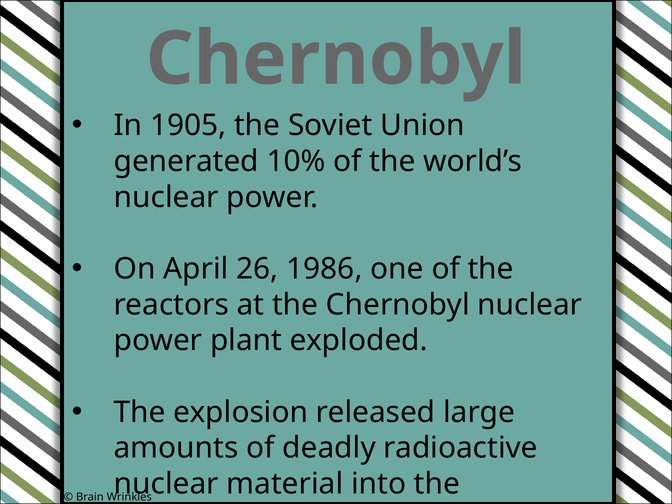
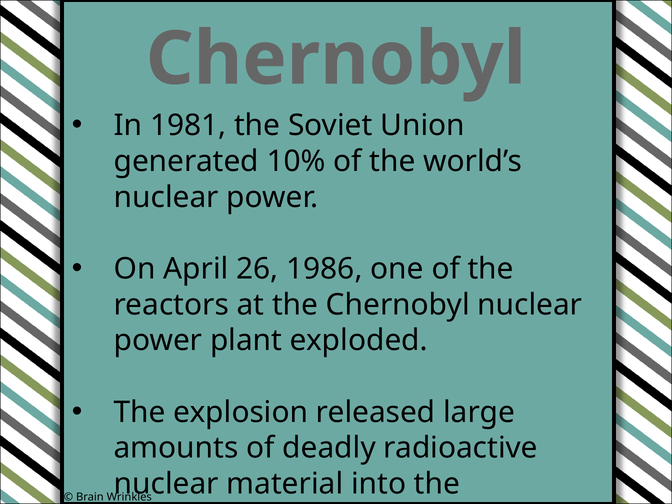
1905: 1905 -> 1981
